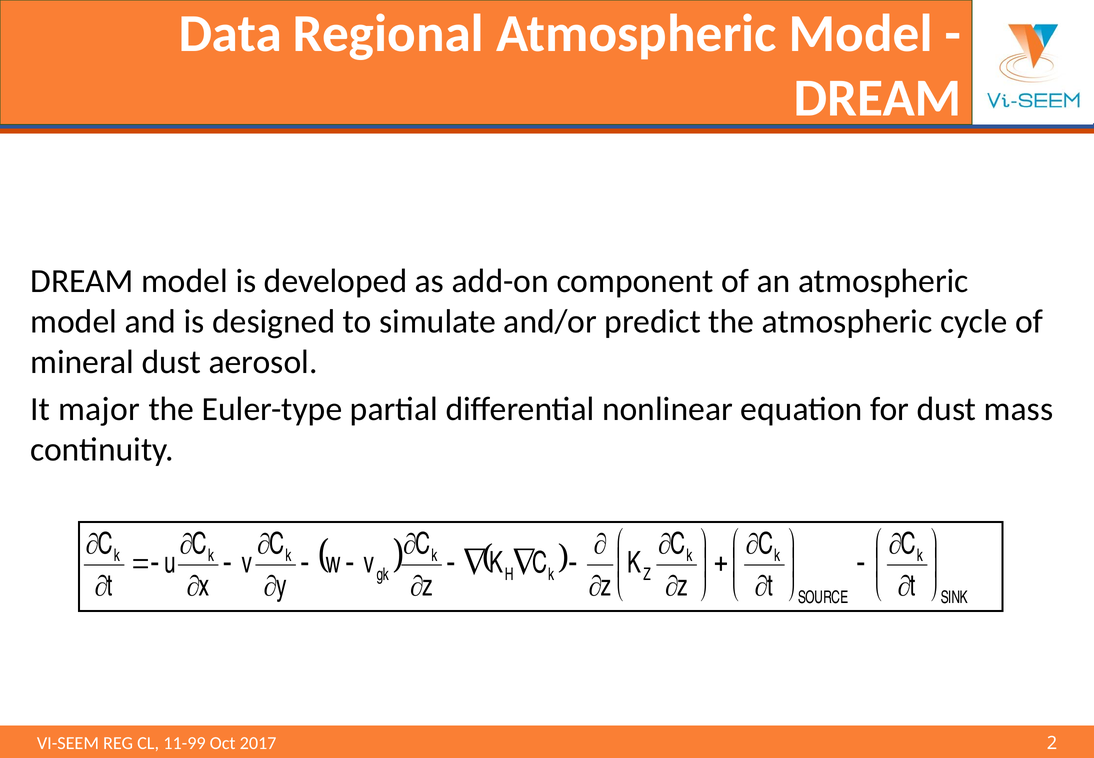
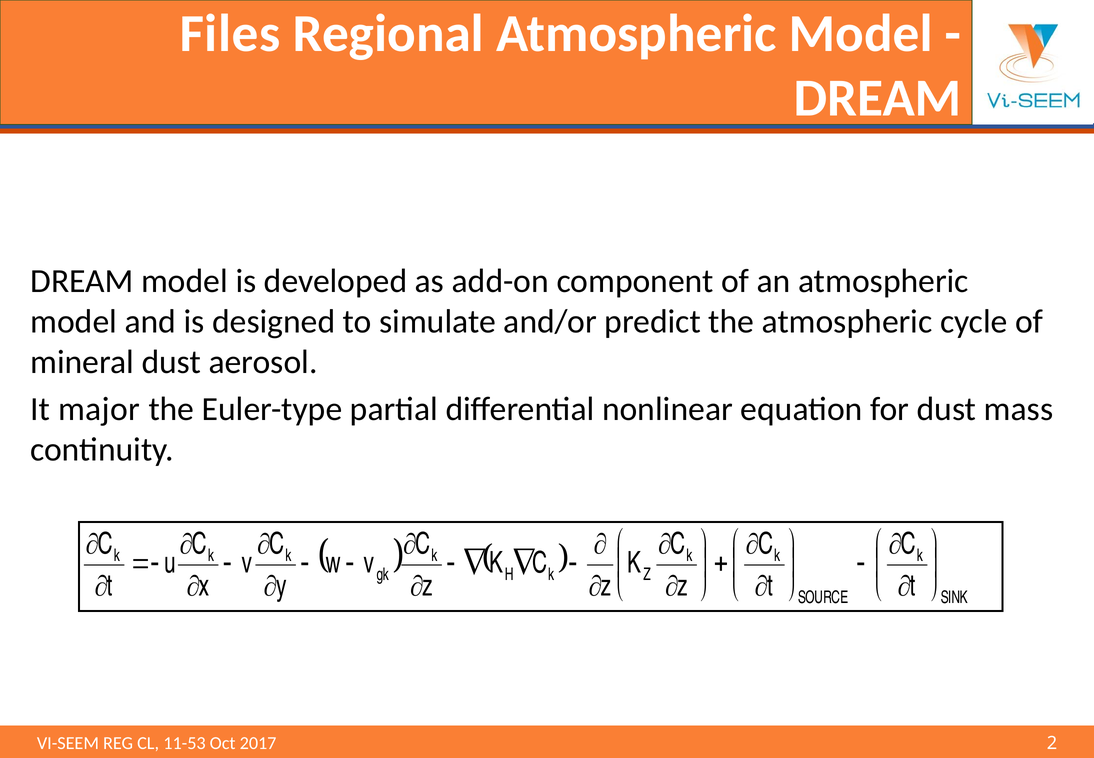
Data: Data -> Files
11-99: 11-99 -> 11-53
